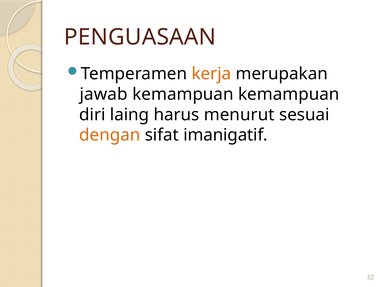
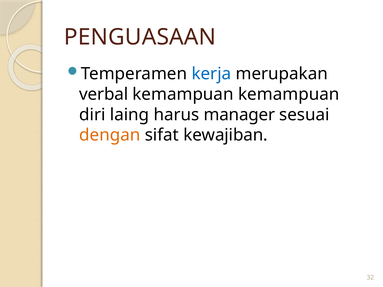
kerja colour: orange -> blue
jawab: jawab -> verbal
menurut: menurut -> manager
imanigatif: imanigatif -> kewajiban
